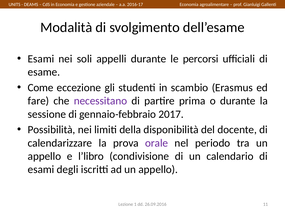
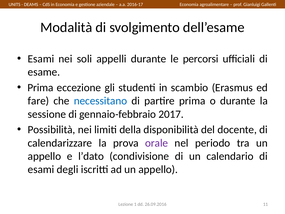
Come at (40, 87): Come -> Prima
necessitano colour: purple -> blue
l’libro: l’libro -> l’dato
